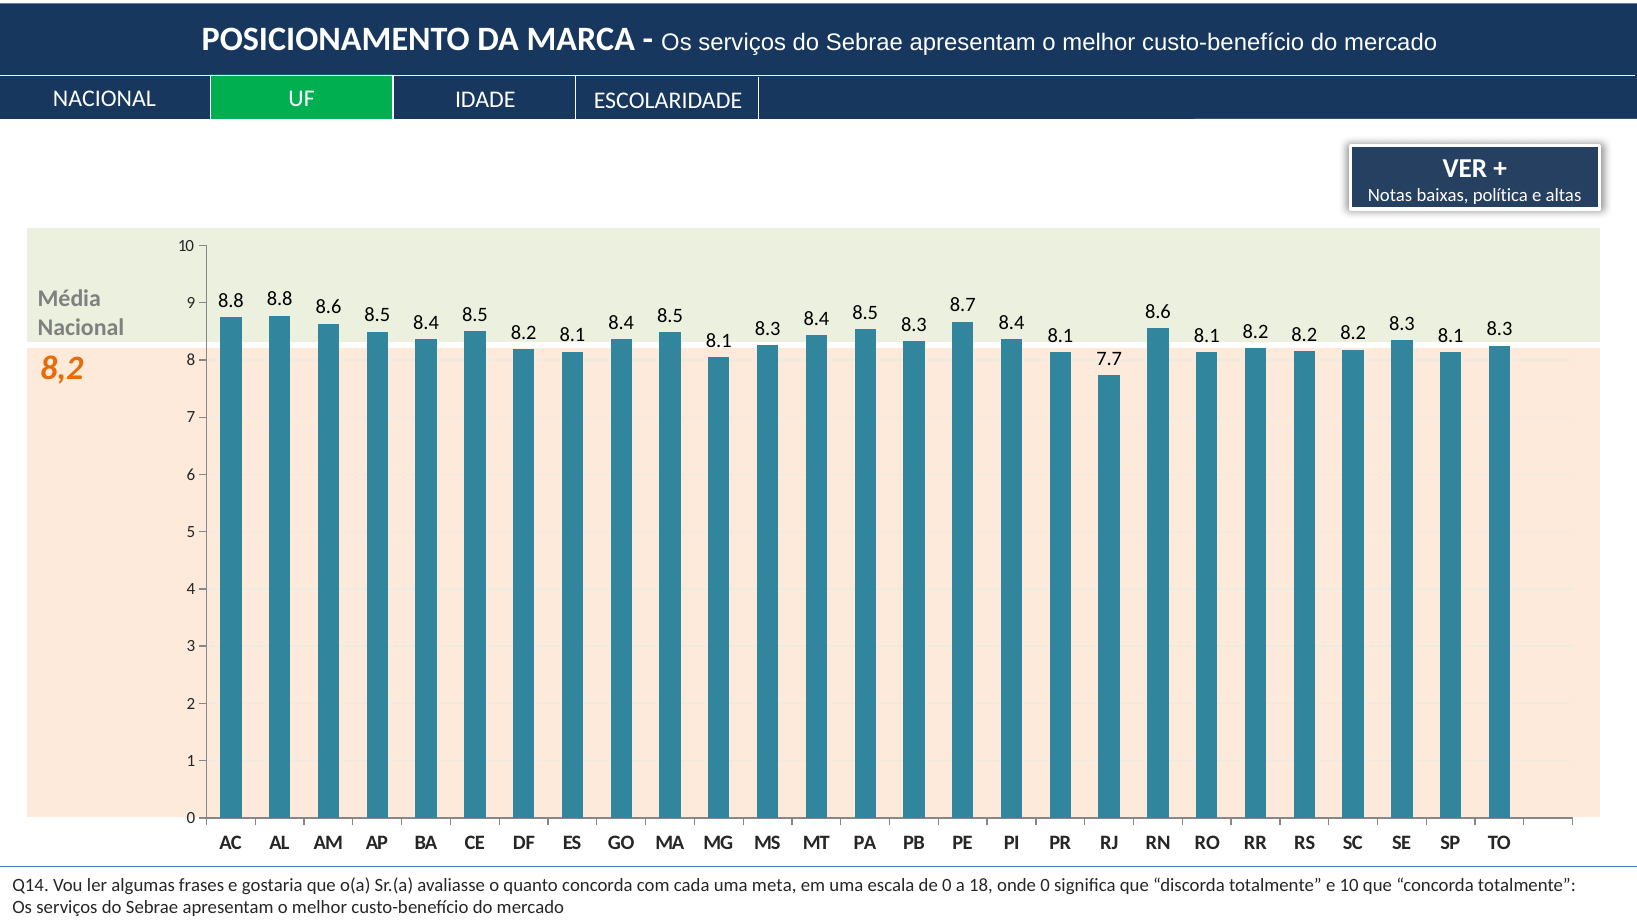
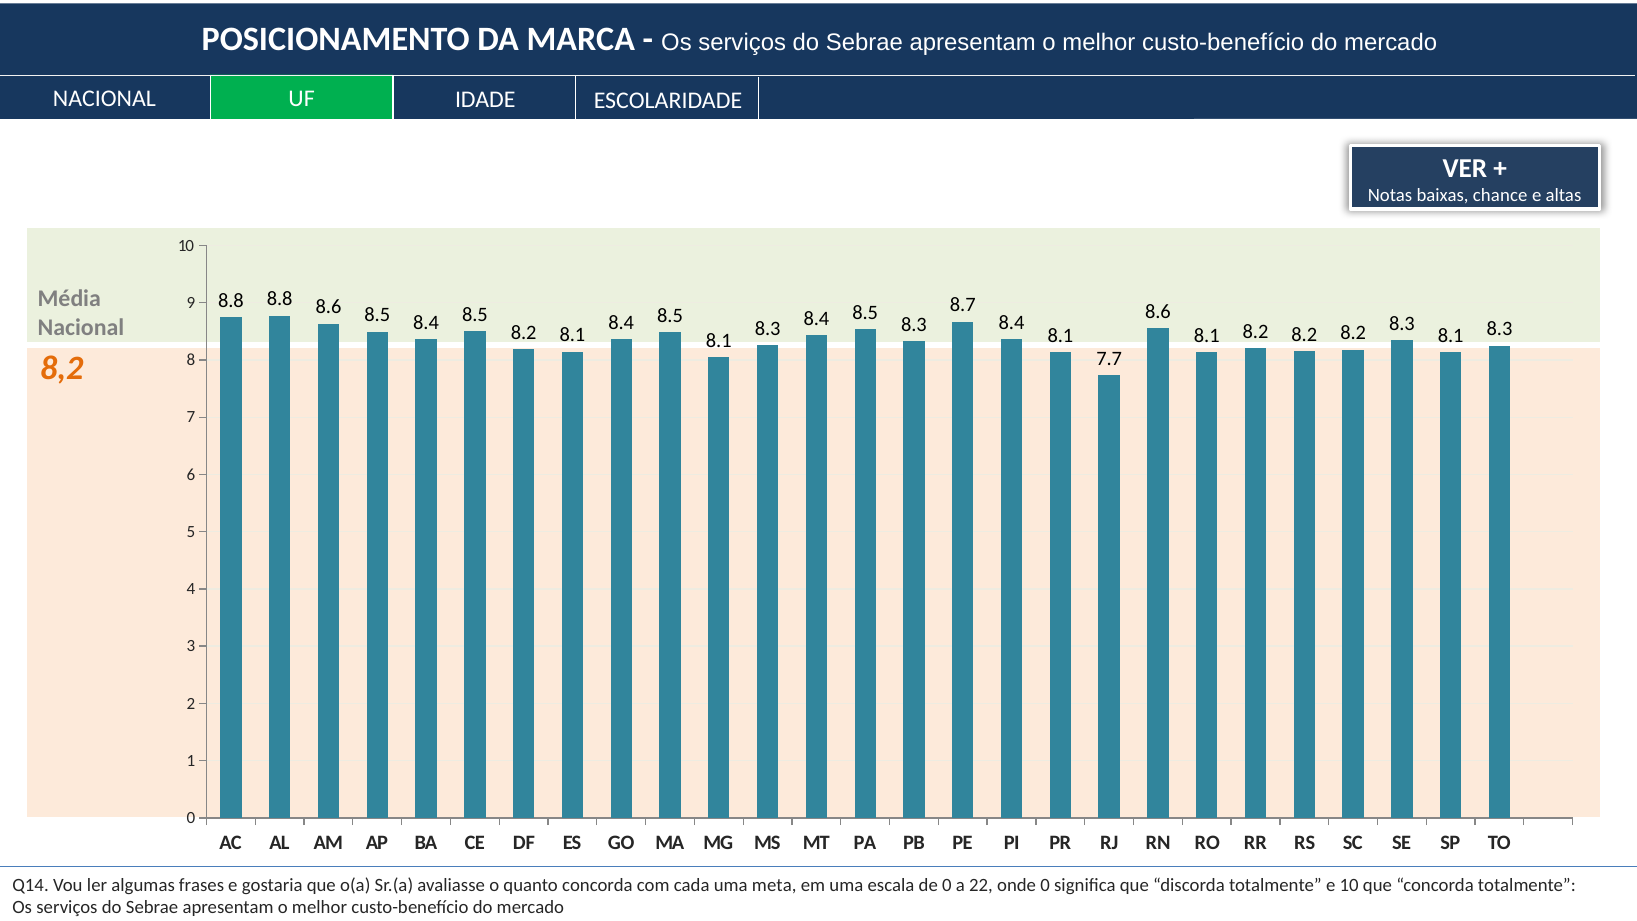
política: política -> chance
18: 18 -> 22
